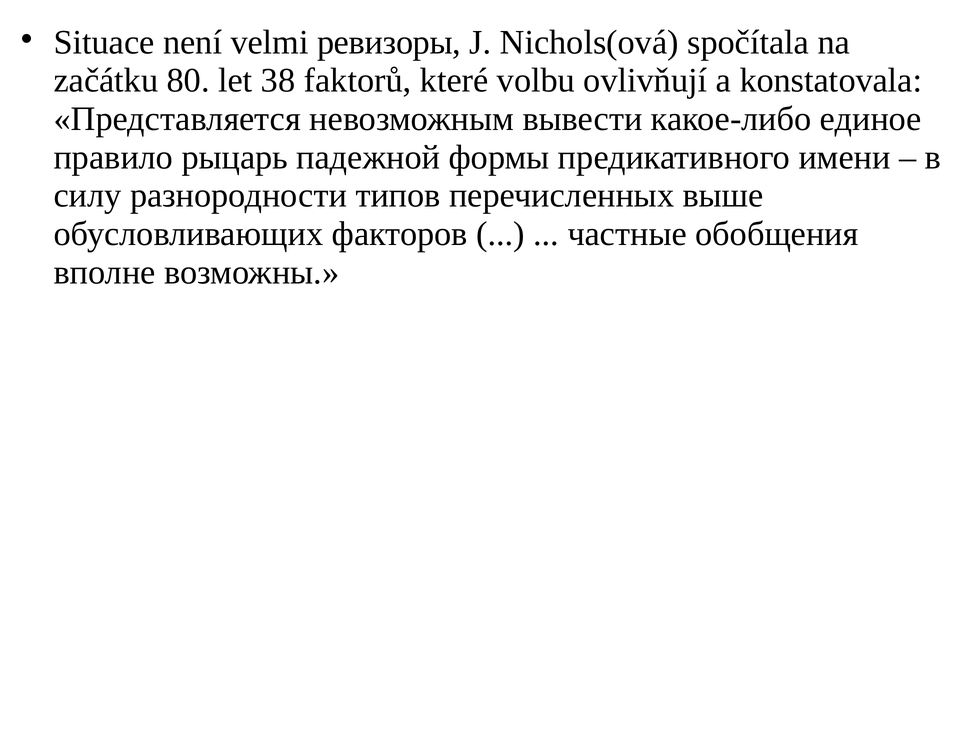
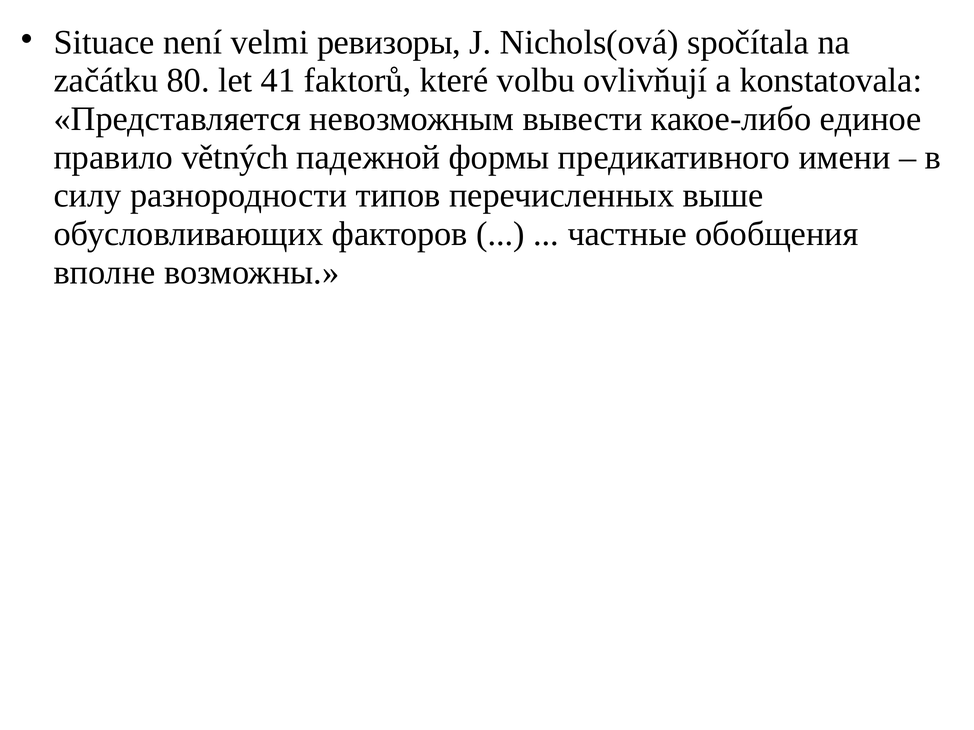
38: 38 -> 41
рыцарь: рыцарь -> větných
